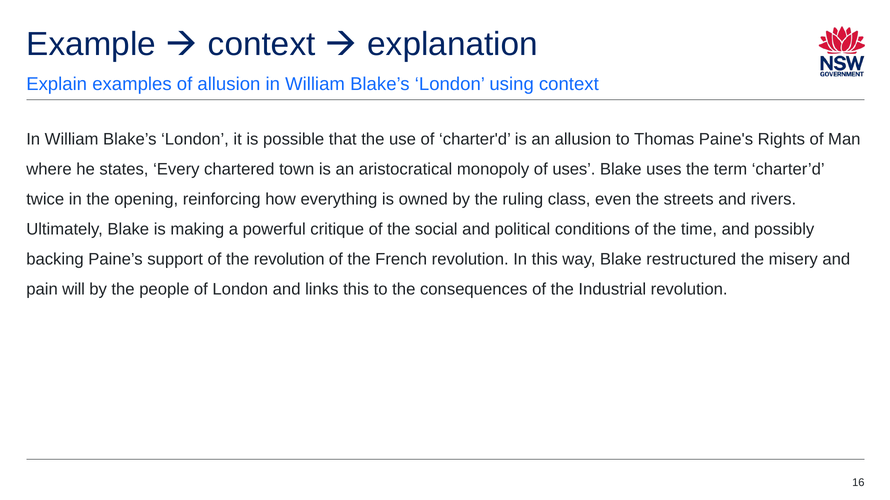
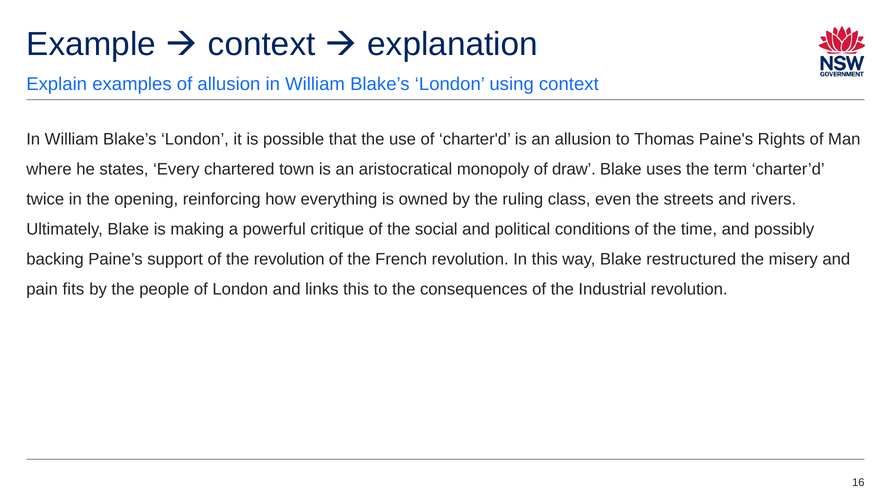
of uses: uses -> draw
will: will -> fits
